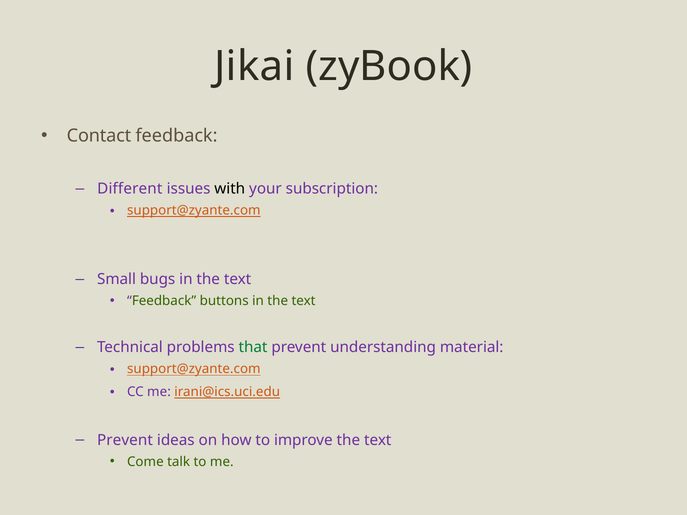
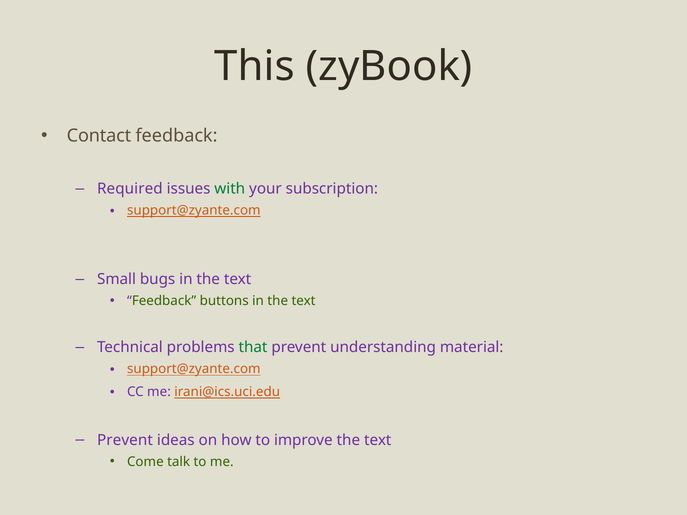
Jikai: Jikai -> This
Different: Different -> Required
with colour: black -> green
